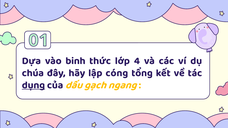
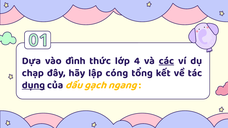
binh: binh -> đình
các underline: none -> present
chúa: chúa -> chạp
